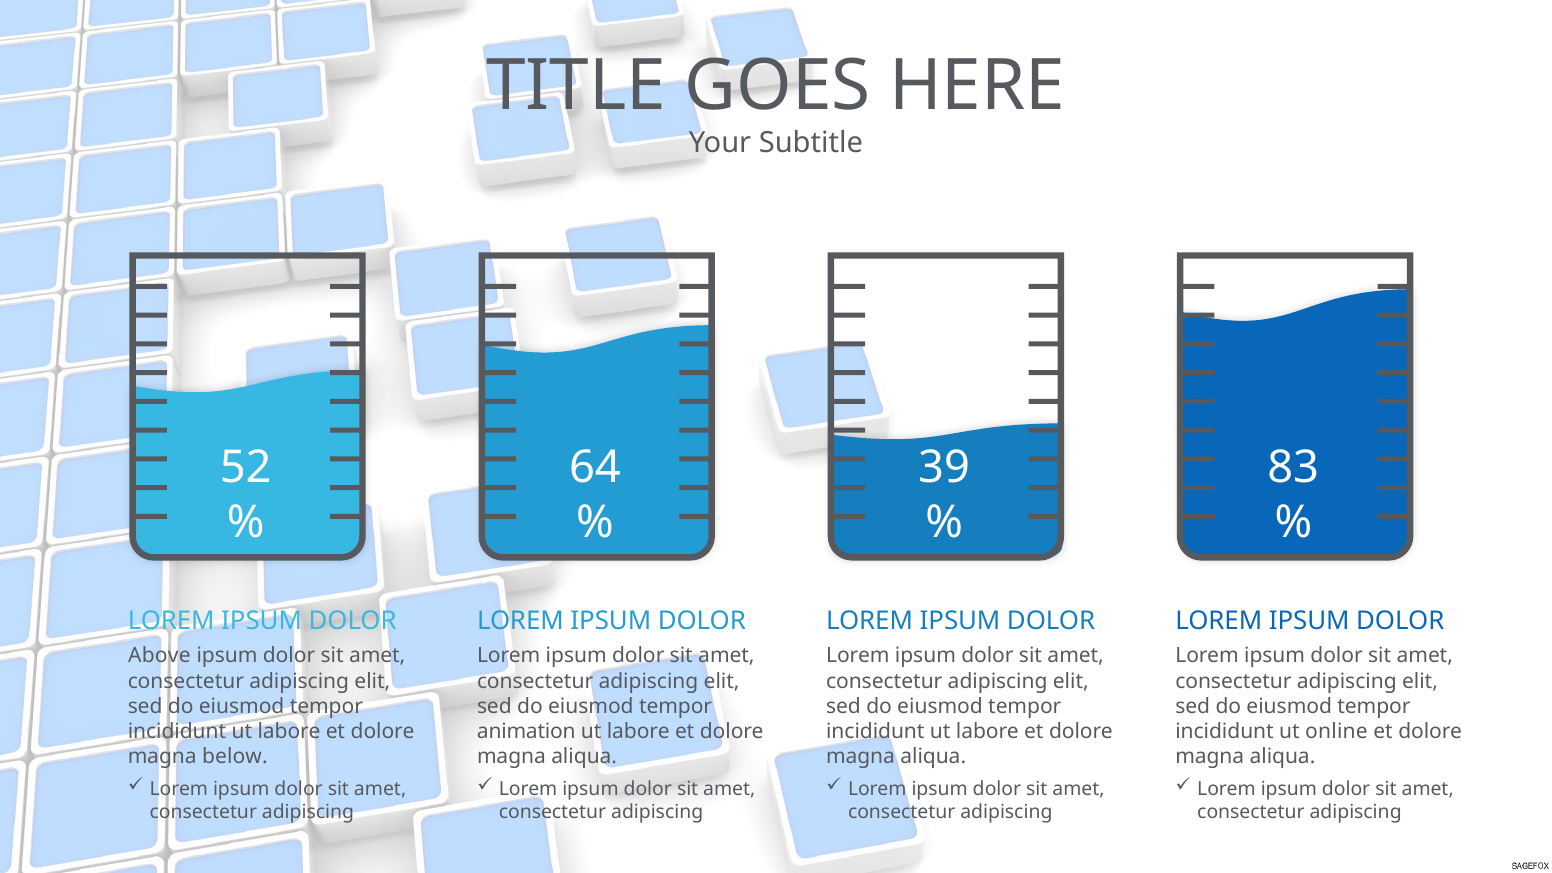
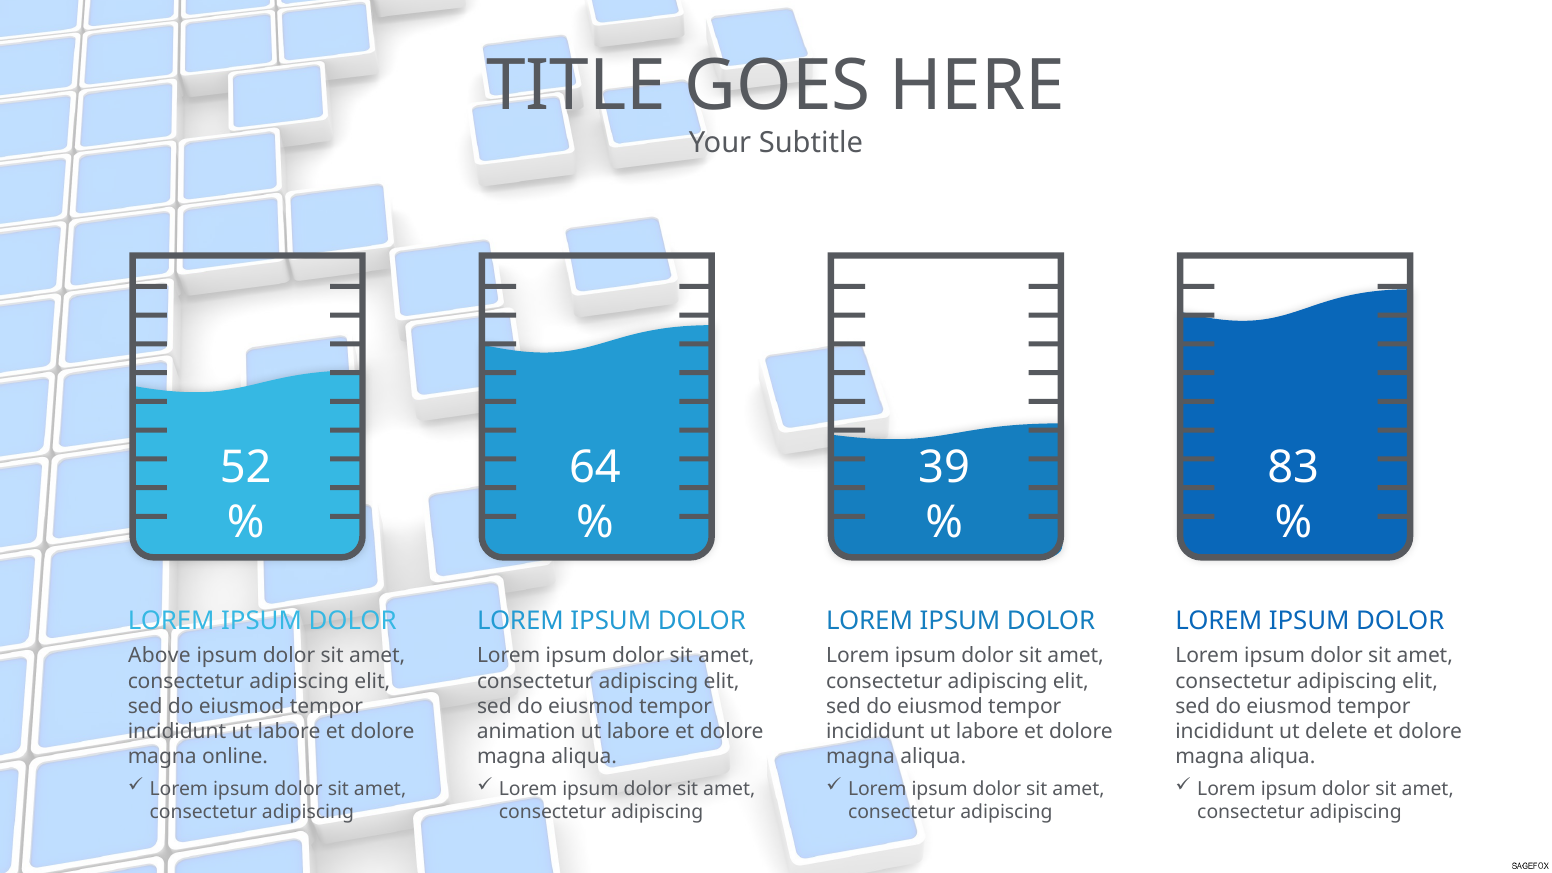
online: online -> delete
below: below -> online
